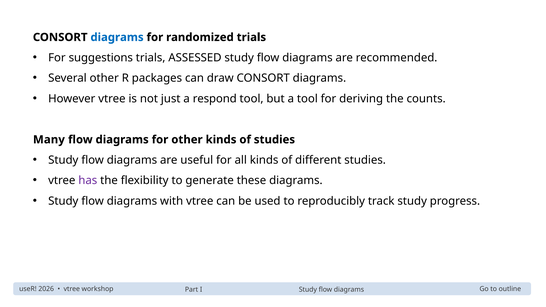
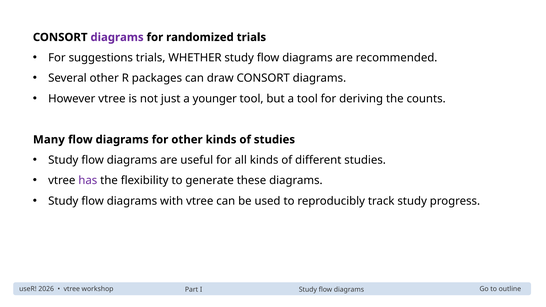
diagrams at (117, 37) colour: blue -> purple
ASSESSED: ASSESSED -> WHETHER
respond: respond -> younger
